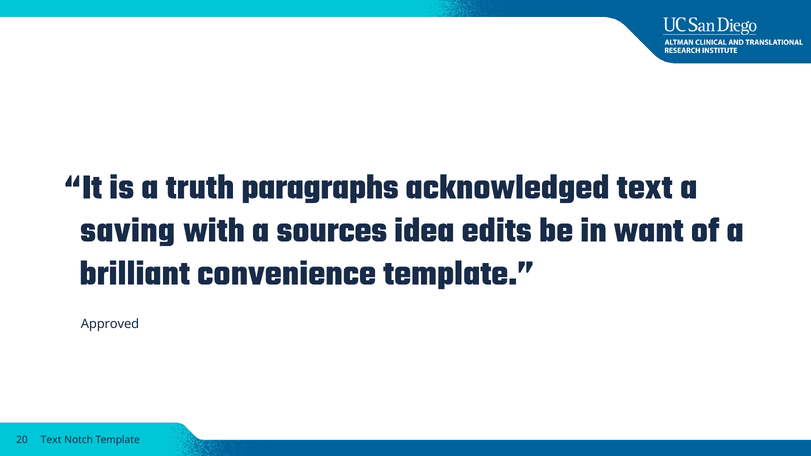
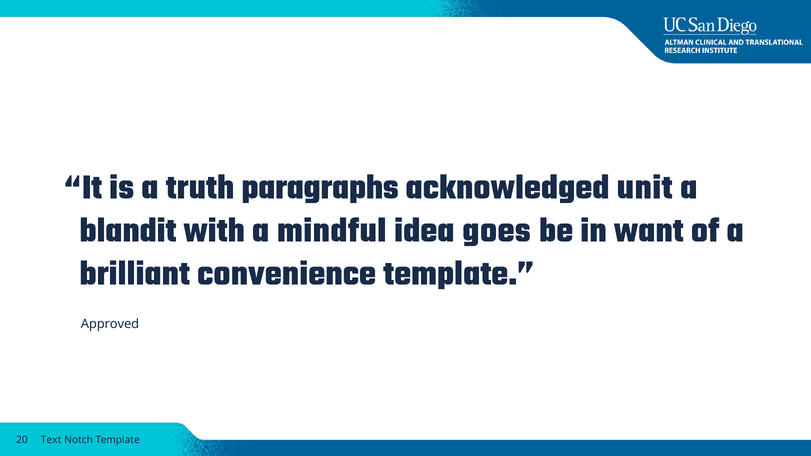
acknowledged text: text -> unit
saving: saving -> blandit
sources: sources -> mindful
edits: edits -> goes
